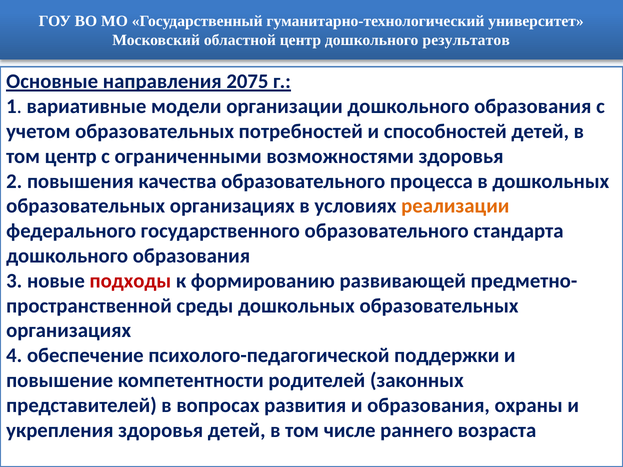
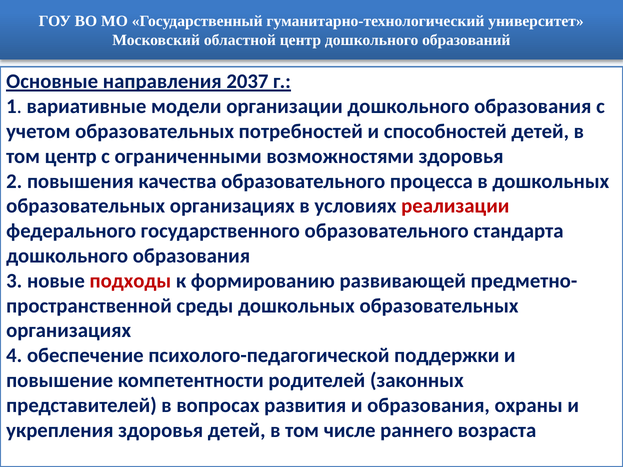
результатов: результатов -> образований
2075: 2075 -> 2037
реализации colour: orange -> red
